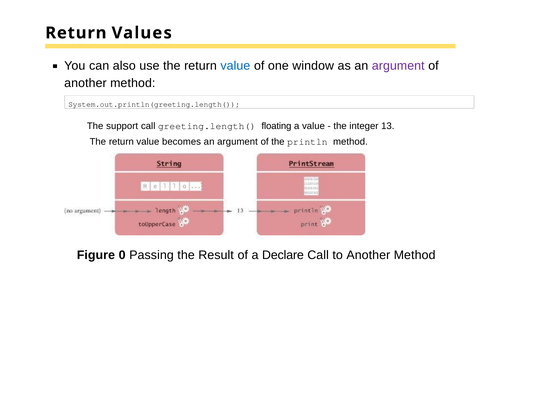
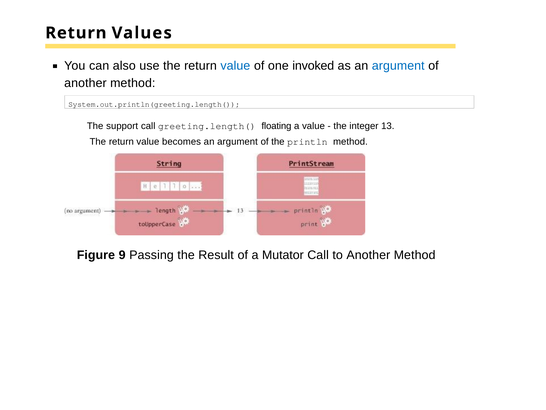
window: window -> invoked
argument at (398, 66) colour: purple -> blue
0: 0 -> 9
Declare: Declare -> Mutator
